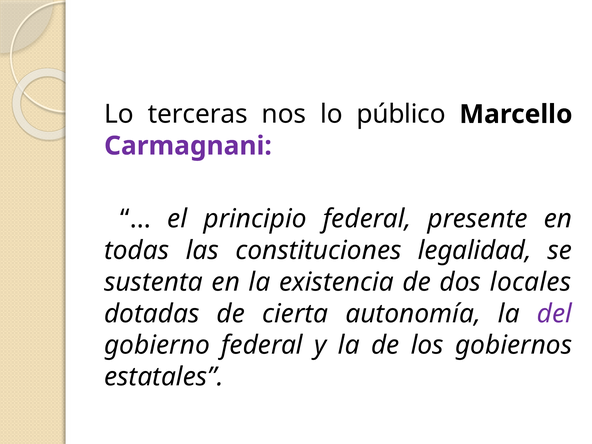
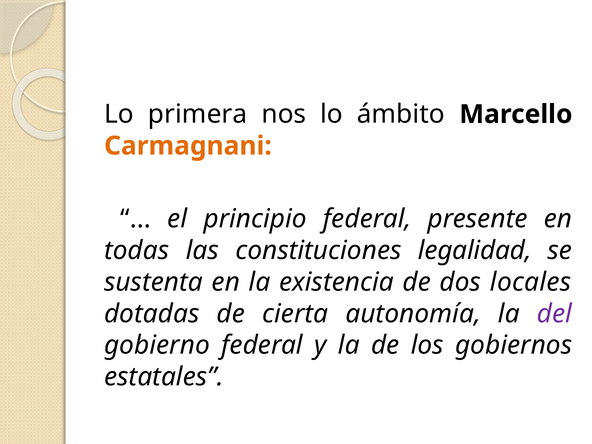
terceras: terceras -> primera
público: público -> ámbito
Carmagnani colour: purple -> orange
